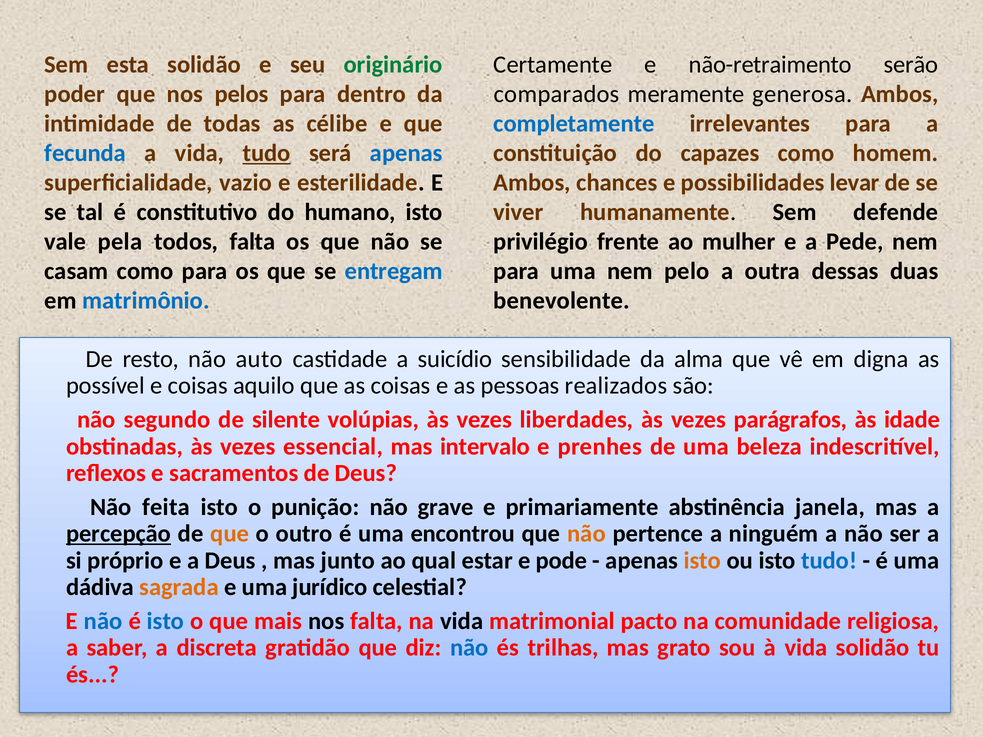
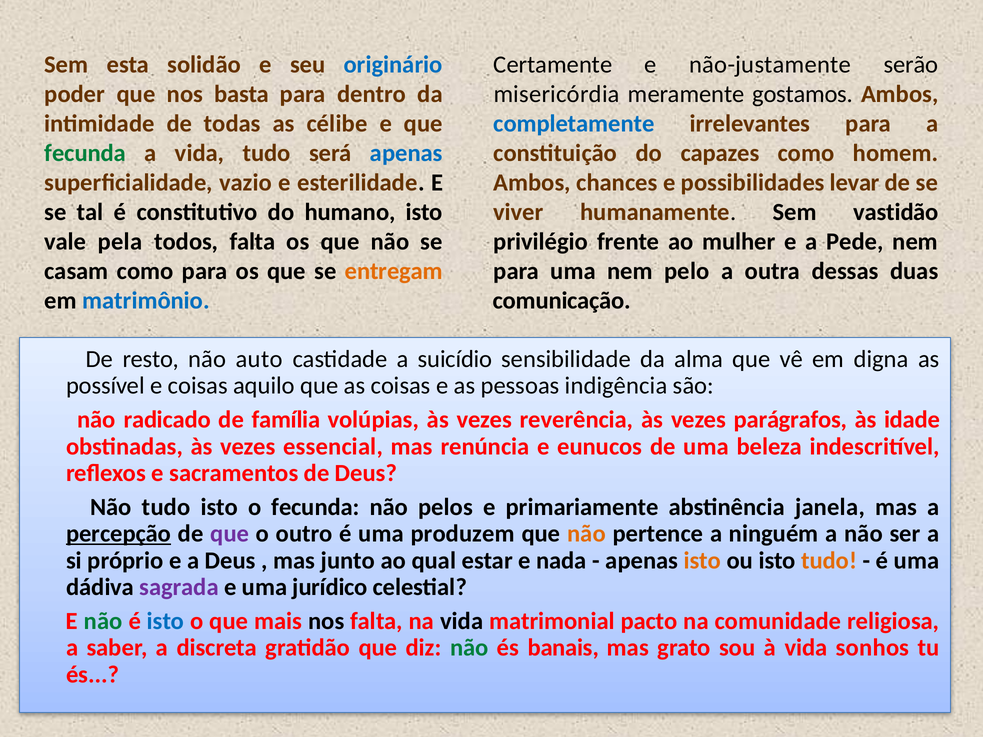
originário colour: green -> blue
não-retraimento: não-retraimento -> não-justamente
pelos: pelos -> basta
comparados: comparados -> misericórdia
generosa: generosa -> gostamos
fecunda at (85, 153) colour: blue -> green
tudo at (267, 153) underline: present -> none
defende: defende -> vastidão
entregam colour: blue -> orange
benevolente: benevolente -> comunicação
realizados: realizados -> indigência
segundo: segundo -> radicado
silente: silente -> família
liberdades: liberdades -> reverência
intervalo: intervalo -> renúncia
prenhes: prenhes -> eunucos
Não feita: feita -> tudo
o punição: punição -> fecunda
grave: grave -> pelos
que at (230, 534) colour: orange -> purple
encontrou: encontrou -> produzem
pode: pode -> nada
tudo at (829, 561) colour: blue -> orange
sagrada colour: orange -> purple
não at (103, 622) colour: blue -> green
não at (469, 648) colour: blue -> green
trilhas: trilhas -> banais
vida solidão: solidão -> sonhos
